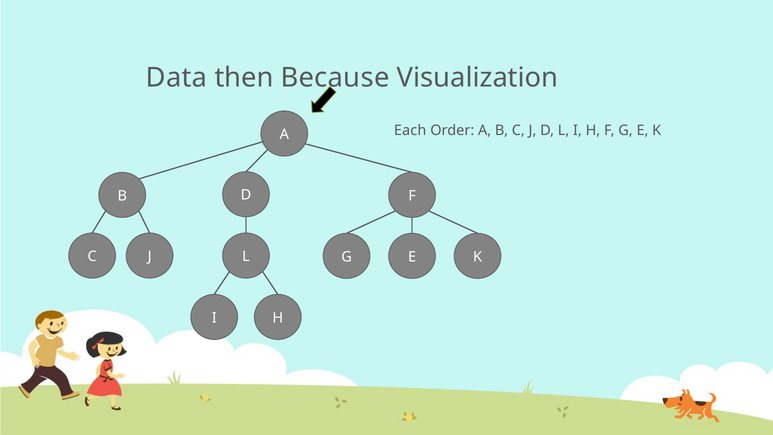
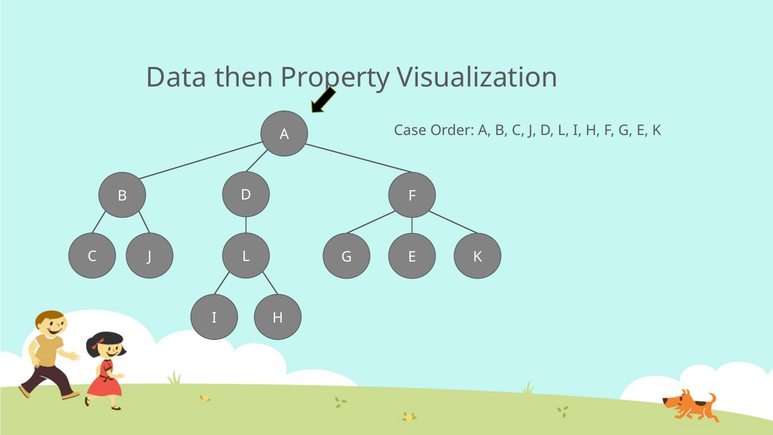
Because: Because -> Property
Each: Each -> Case
